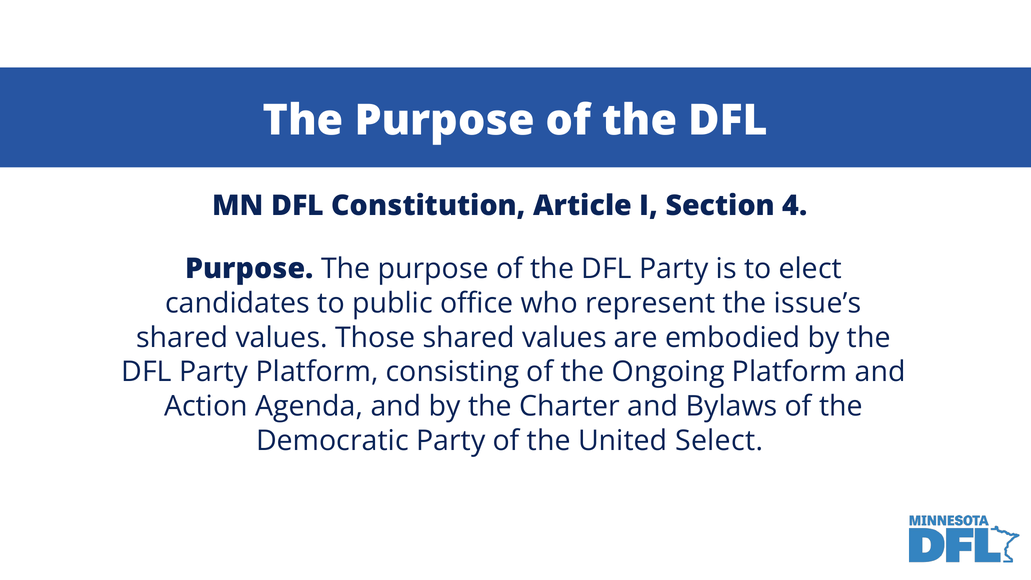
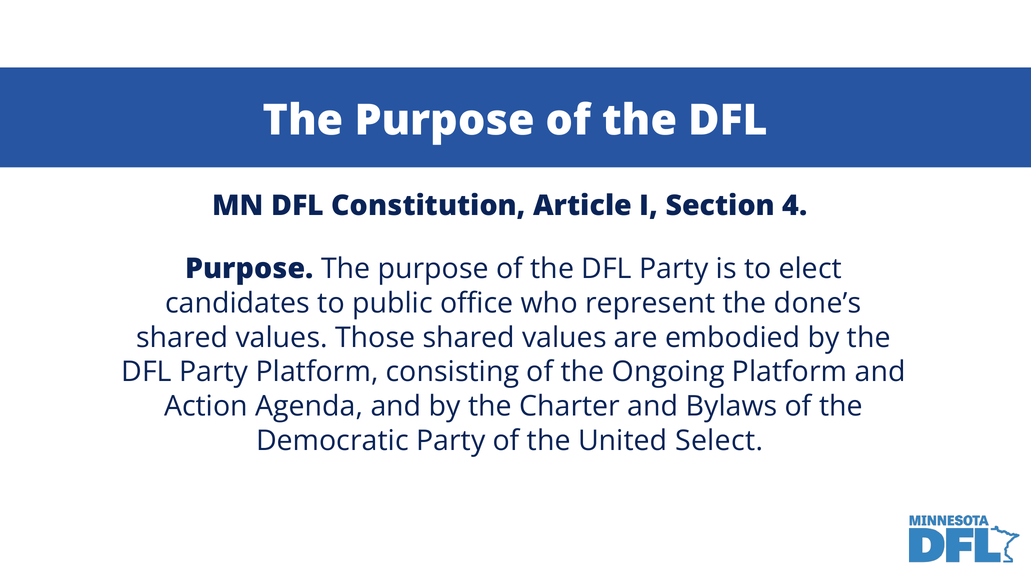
issue’s: issue’s -> done’s
